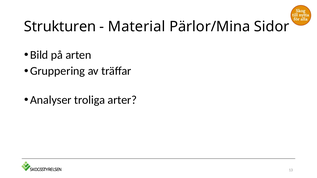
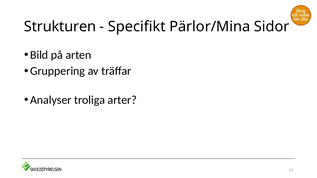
Material: Material -> Specifikt
